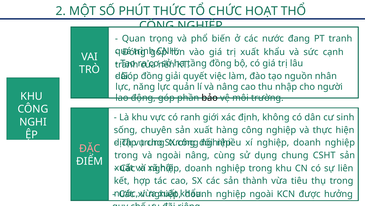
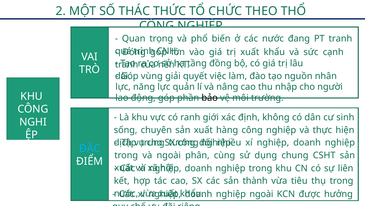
PHÚT: PHÚT -> THÁC
HOẠT: HOẠT -> THEO
đồng at (152, 76): đồng -> vùng
ĐẶC colour: pink -> light blue
ngoài nâng: nâng -> phân
